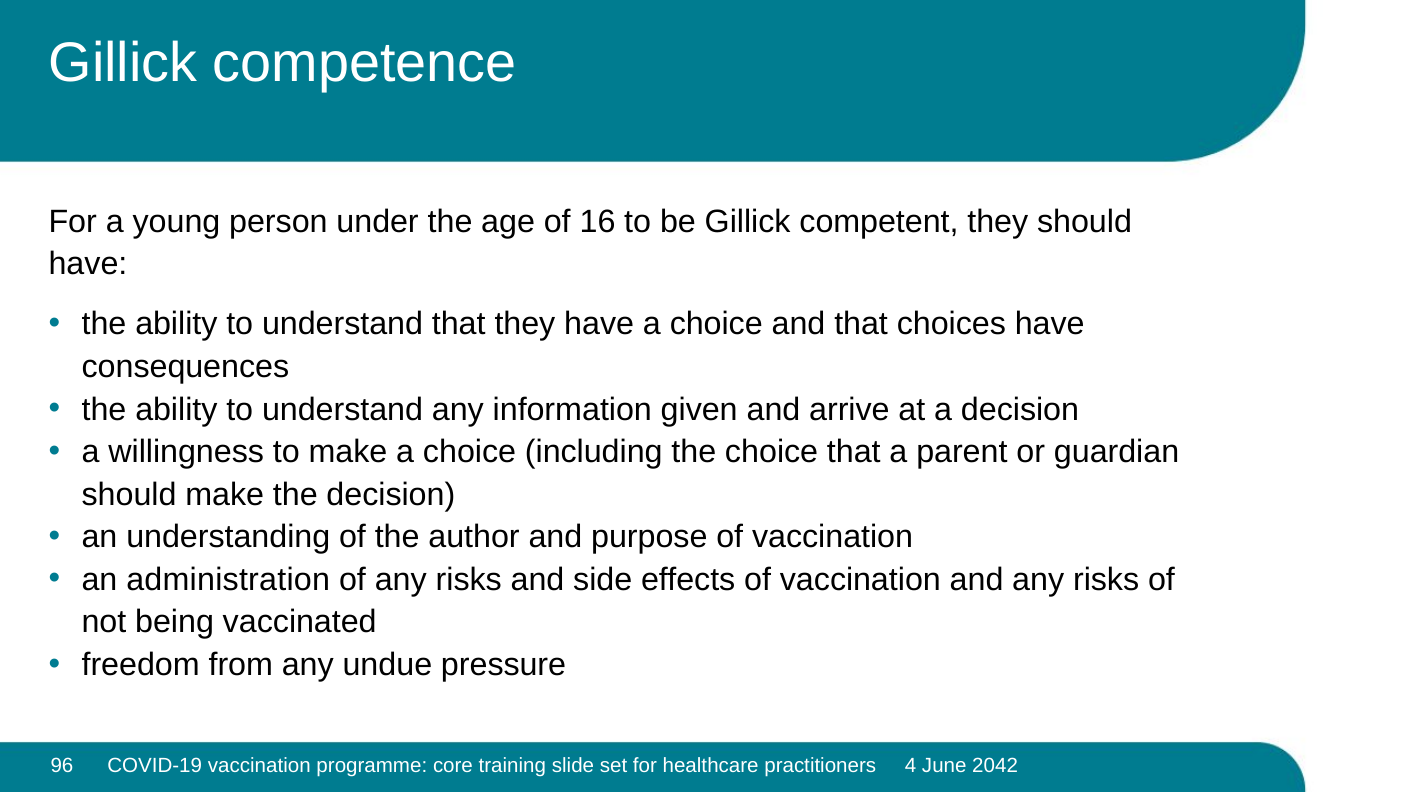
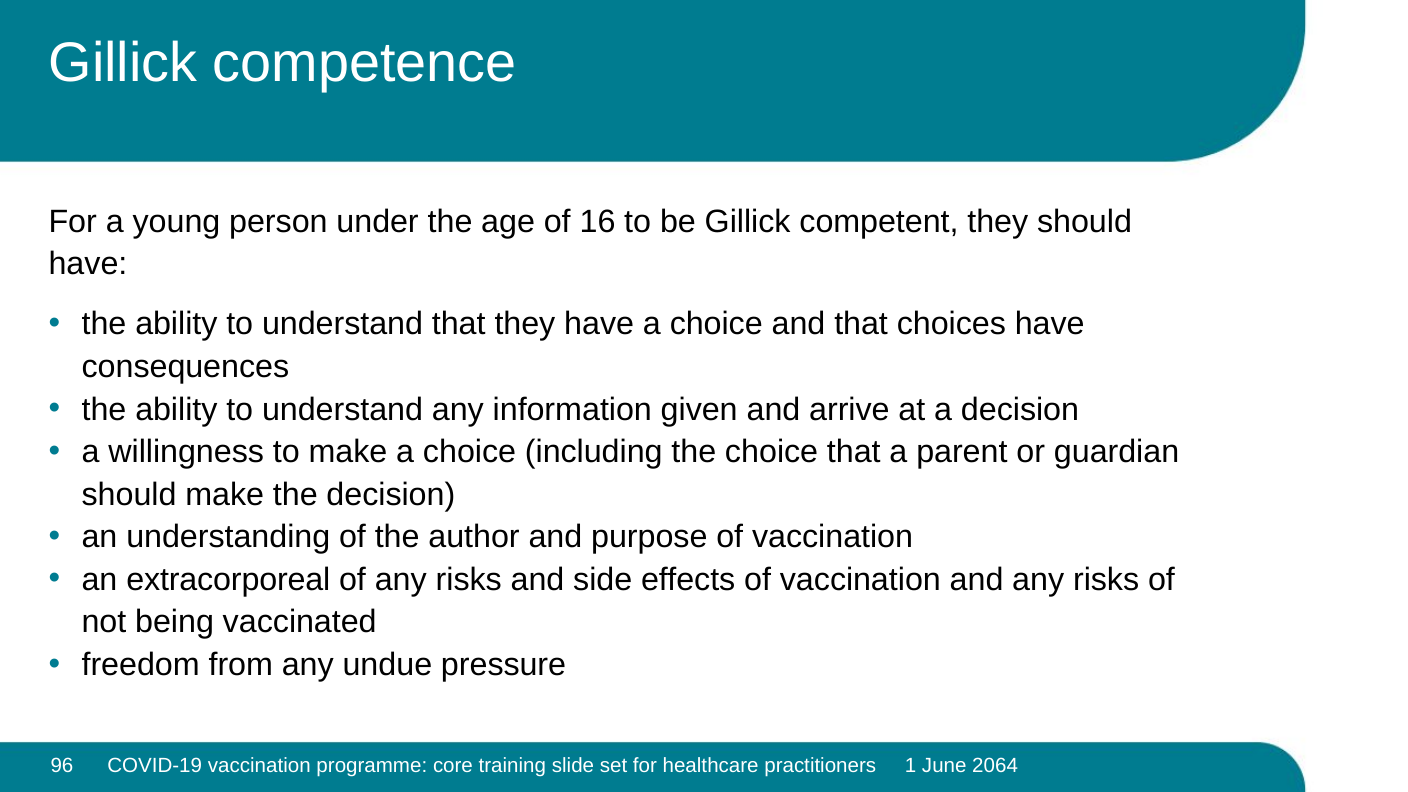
administration: administration -> extracorporeal
4: 4 -> 1
2042: 2042 -> 2064
